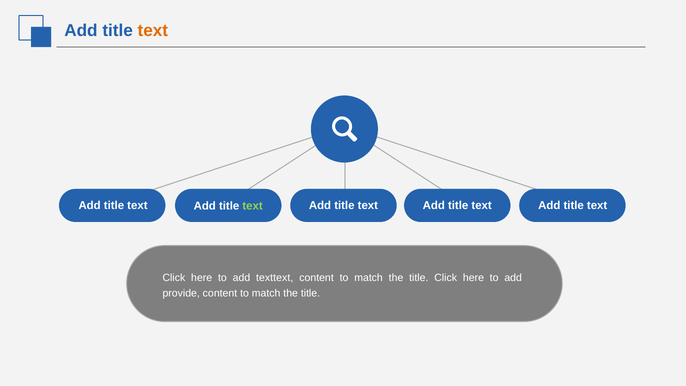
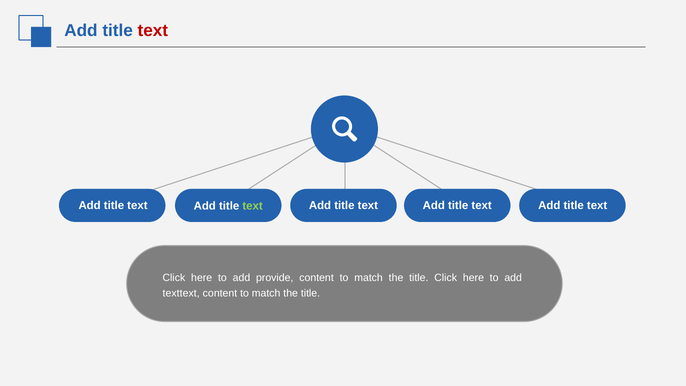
text at (153, 30) colour: orange -> red
texttext: texttext -> provide
provide: provide -> texttext
